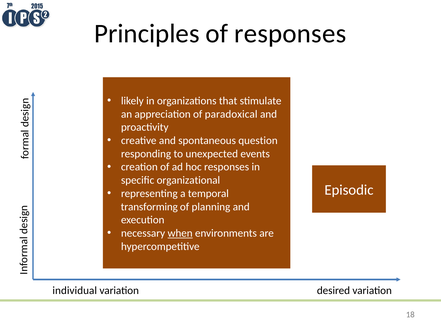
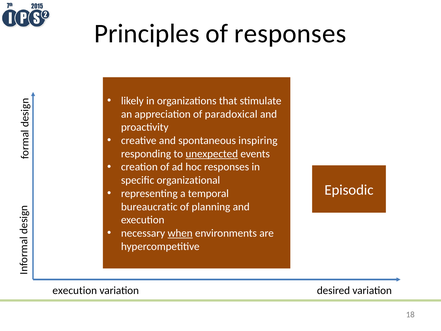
question: question -> inspiring
unexpected underline: none -> present
transforming: transforming -> bureaucratic
individual at (75, 290): individual -> execution
